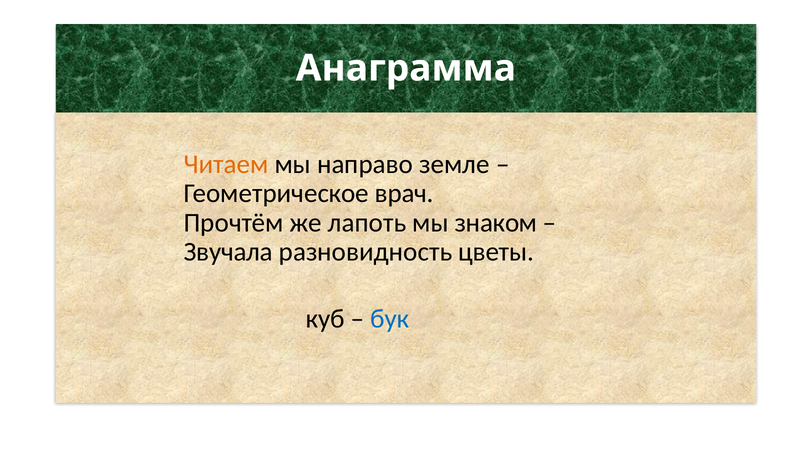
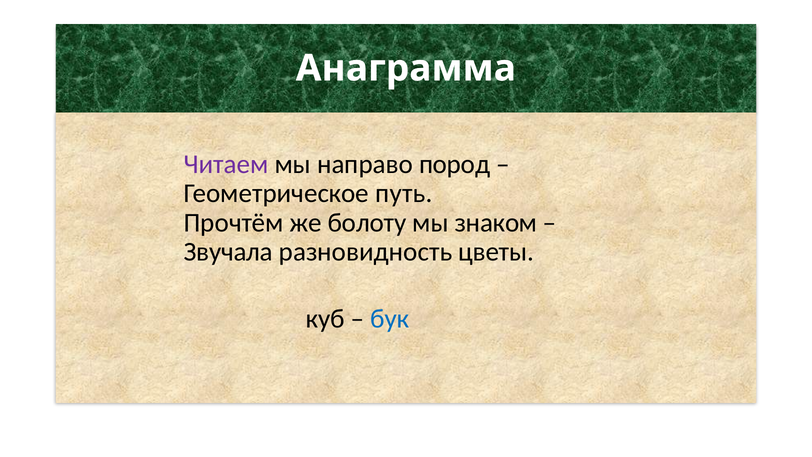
Читаем colour: orange -> purple
земле: земле -> пород
врач: врач -> путь
лапоть: лапоть -> болоту
